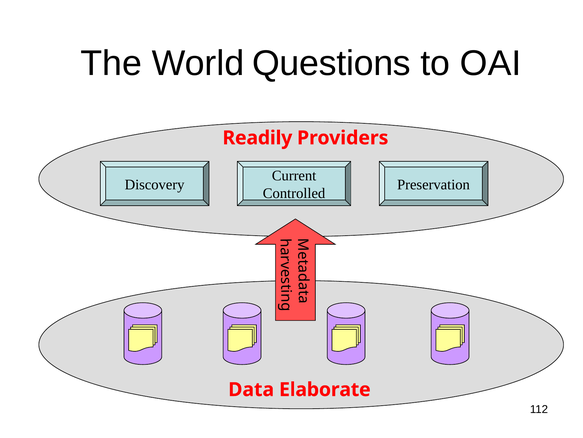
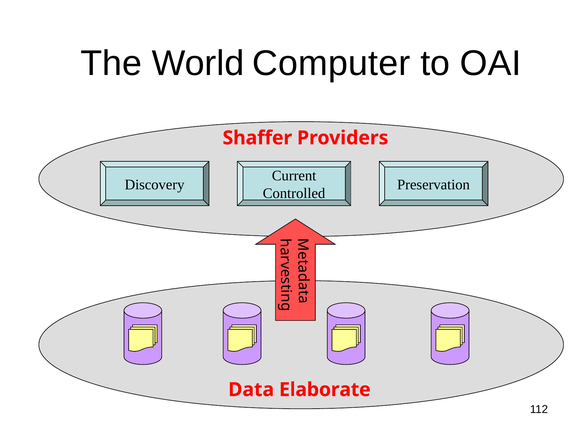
Questions: Questions -> Computer
Readily: Readily -> Shaffer
